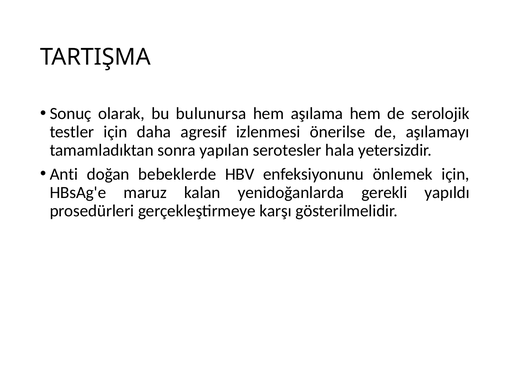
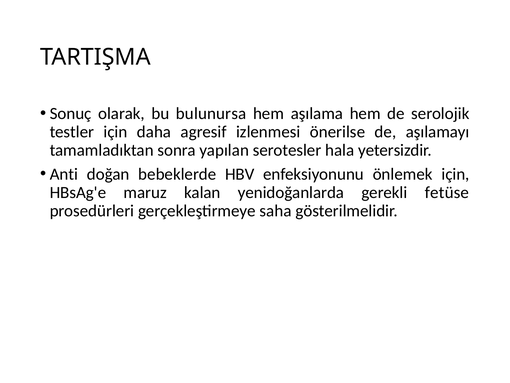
yapıldı: yapıldı -> fetüse
karşı: karşı -> saha
